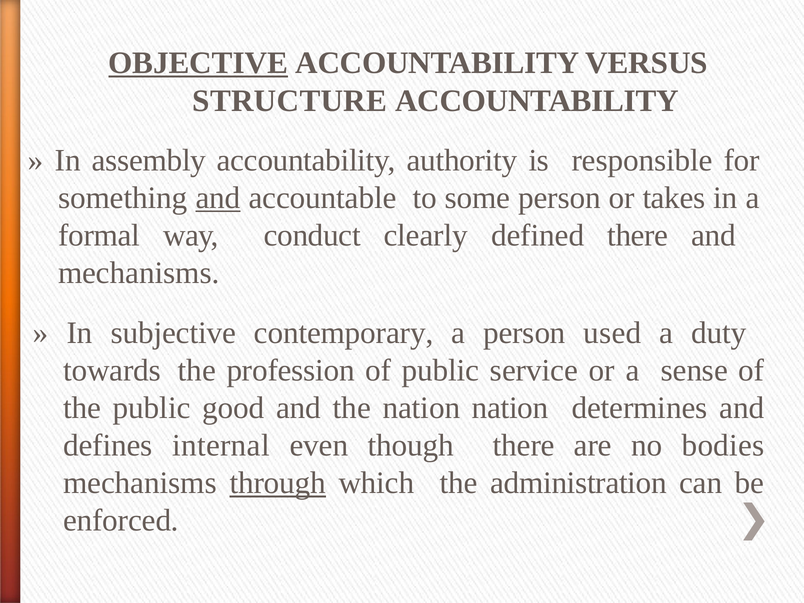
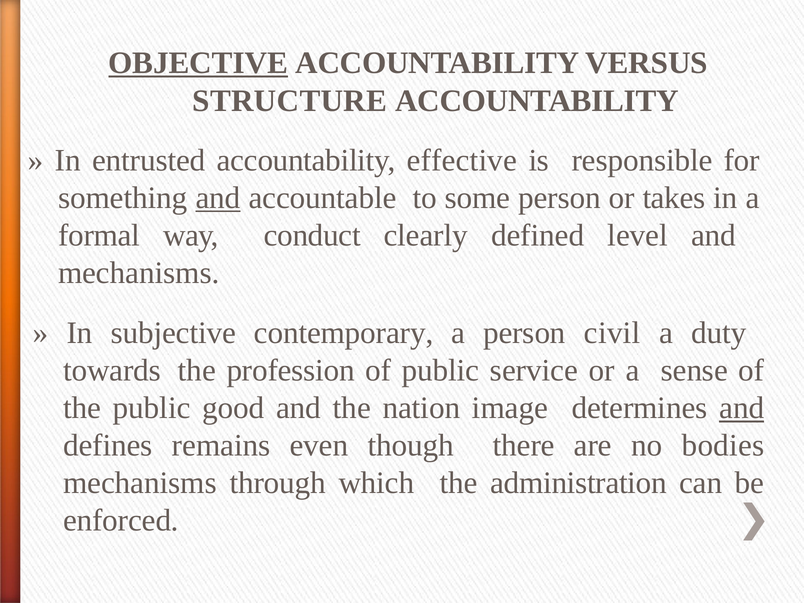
assembly: assembly -> entrusted
authority: authority -> effective
defined there: there -> level
used: used -> civil
nation nation: nation -> image
and at (742, 408) underline: none -> present
internal: internal -> remains
through underline: present -> none
